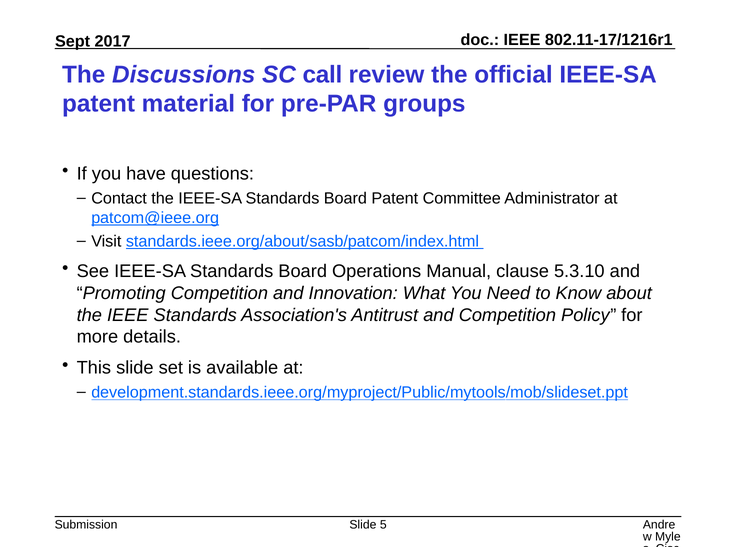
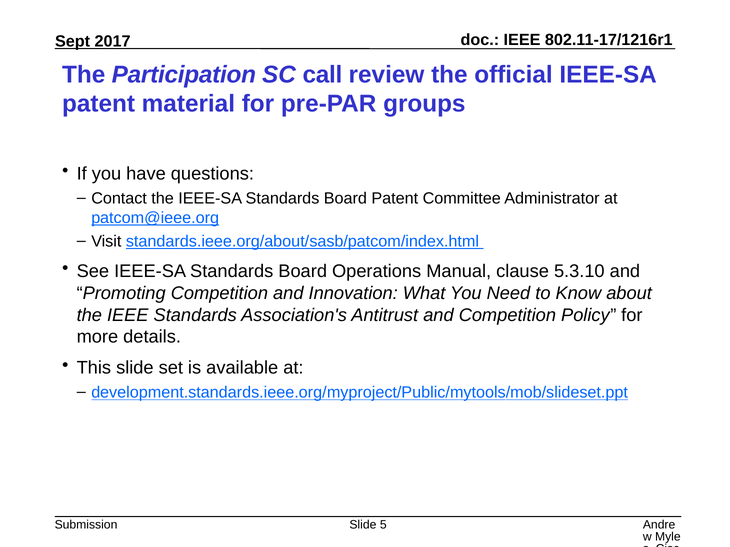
Discussions: Discussions -> Participation
